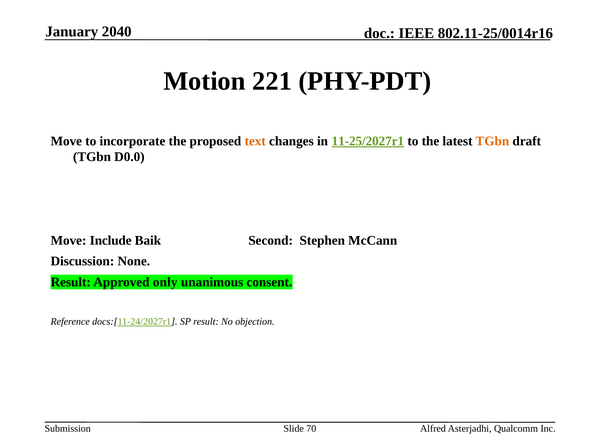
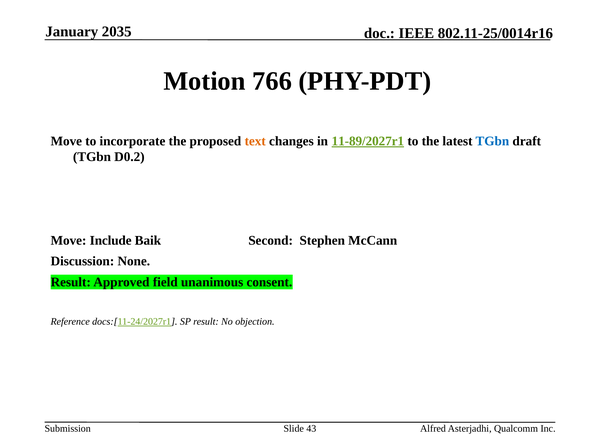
2040: 2040 -> 2035
221: 221 -> 766
11-25/2027r1: 11-25/2027r1 -> 11-89/2027r1
TGbn at (492, 141) colour: orange -> blue
D0.0: D0.0 -> D0.2
only: only -> field
70: 70 -> 43
